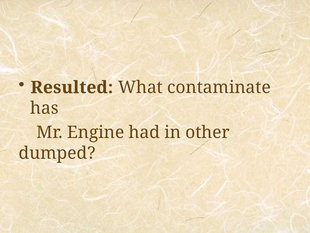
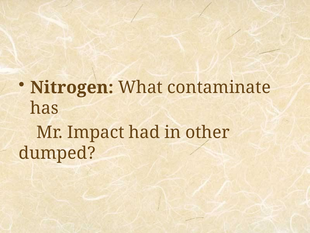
Resulted: Resulted -> Nitrogen
Engine: Engine -> Impact
